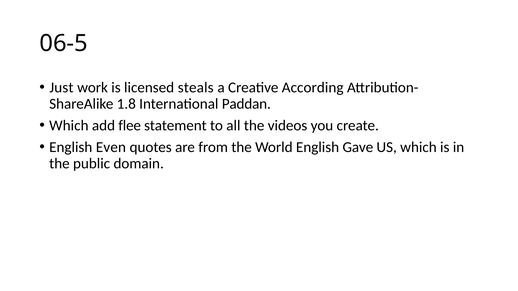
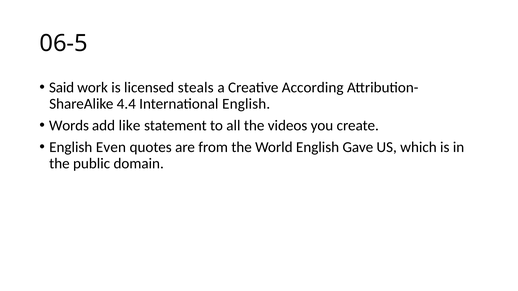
Just: Just -> Said
1.8: 1.8 -> 4.4
International Paddan: Paddan -> English
Which at (69, 126): Which -> Words
flee: flee -> like
